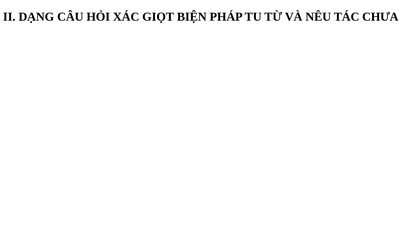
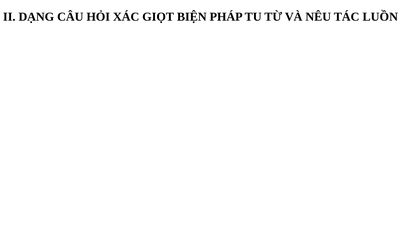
CHƯA: CHƯA -> LUỒN
